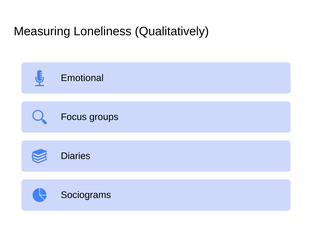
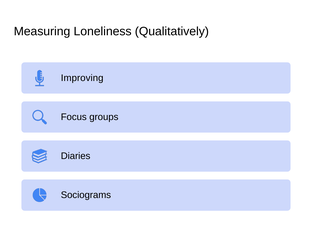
Emotional: Emotional -> Improving
